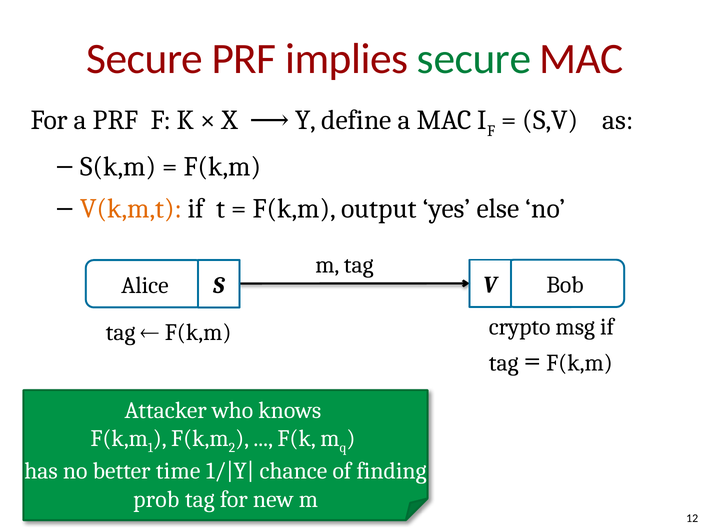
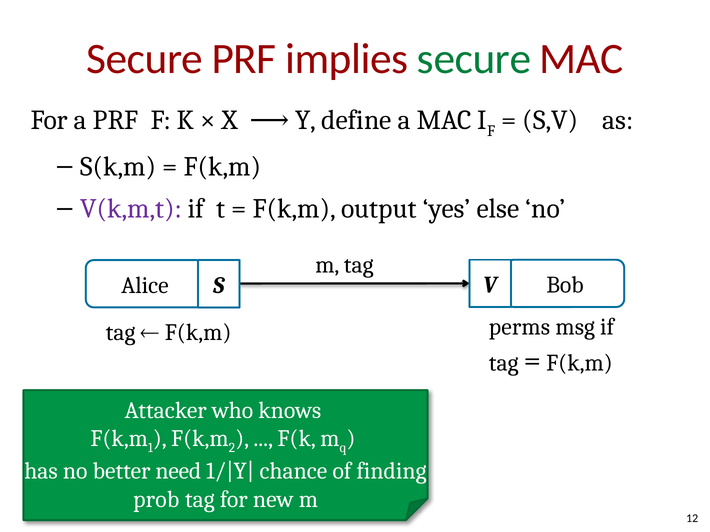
V(k,m,t colour: orange -> purple
crypto: crypto -> perms
time: time -> need
